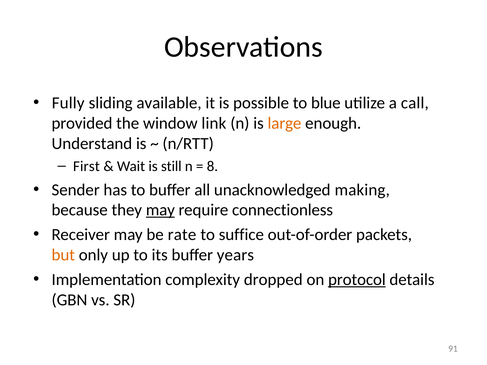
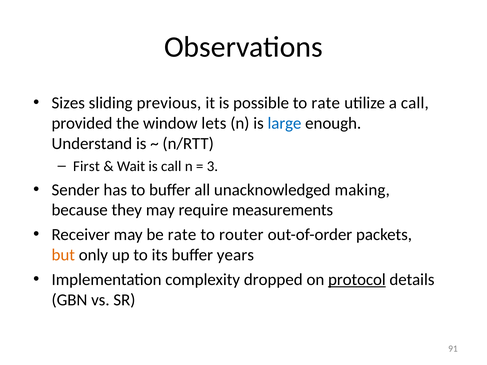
Fully: Fully -> Sizes
available: available -> previous
to blue: blue -> rate
link: link -> lets
large colour: orange -> blue
is still: still -> call
8: 8 -> 3
may at (160, 210) underline: present -> none
connectionless: connectionless -> measurements
suffice: suffice -> router
